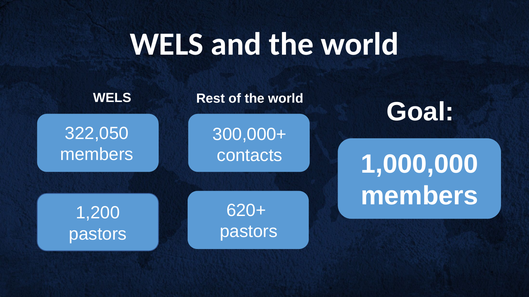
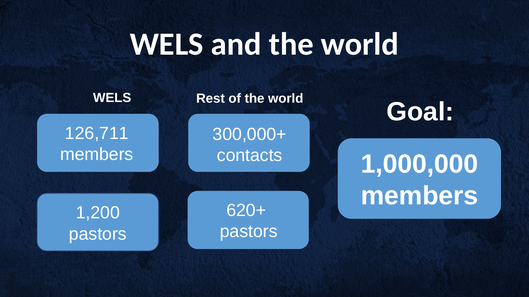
322,050: 322,050 -> 126,711
